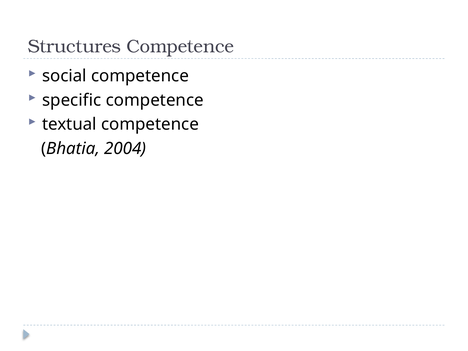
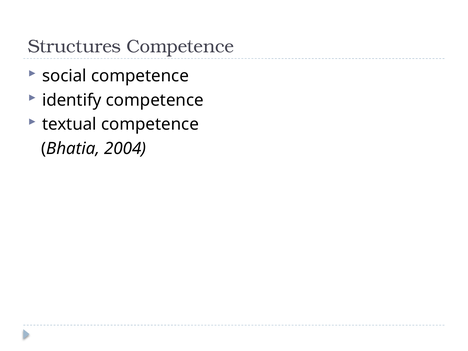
specific: specific -> identify
